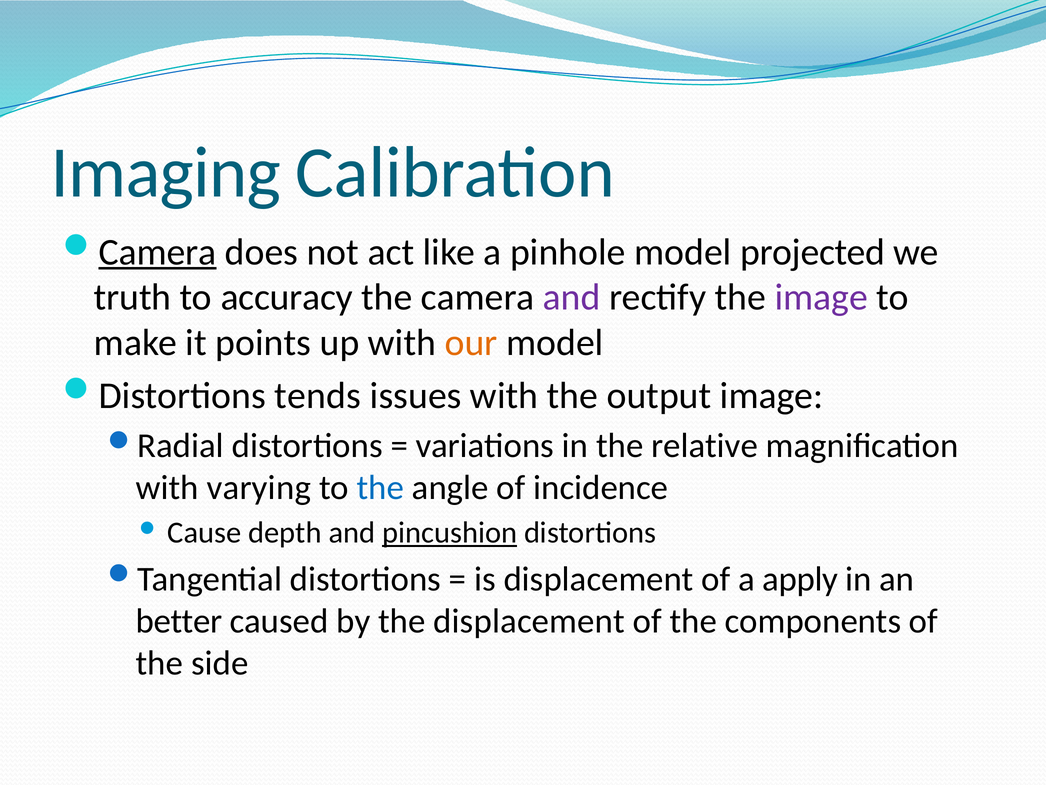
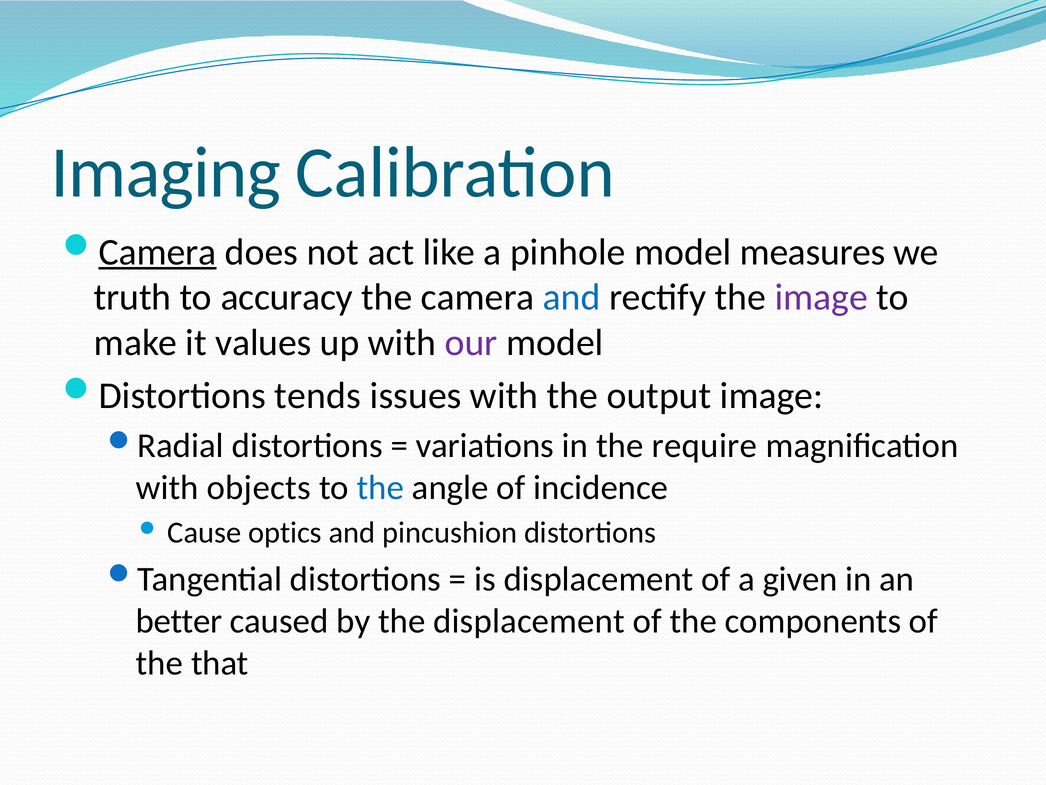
projected: projected -> measures
and at (572, 297) colour: purple -> blue
points: points -> values
our colour: orange -> purple
relative: relative -> require
varying: varying -> objects
depth: depth -> optics
pincushion underline: present -> none
apply: apply -> given
side: side -> that
